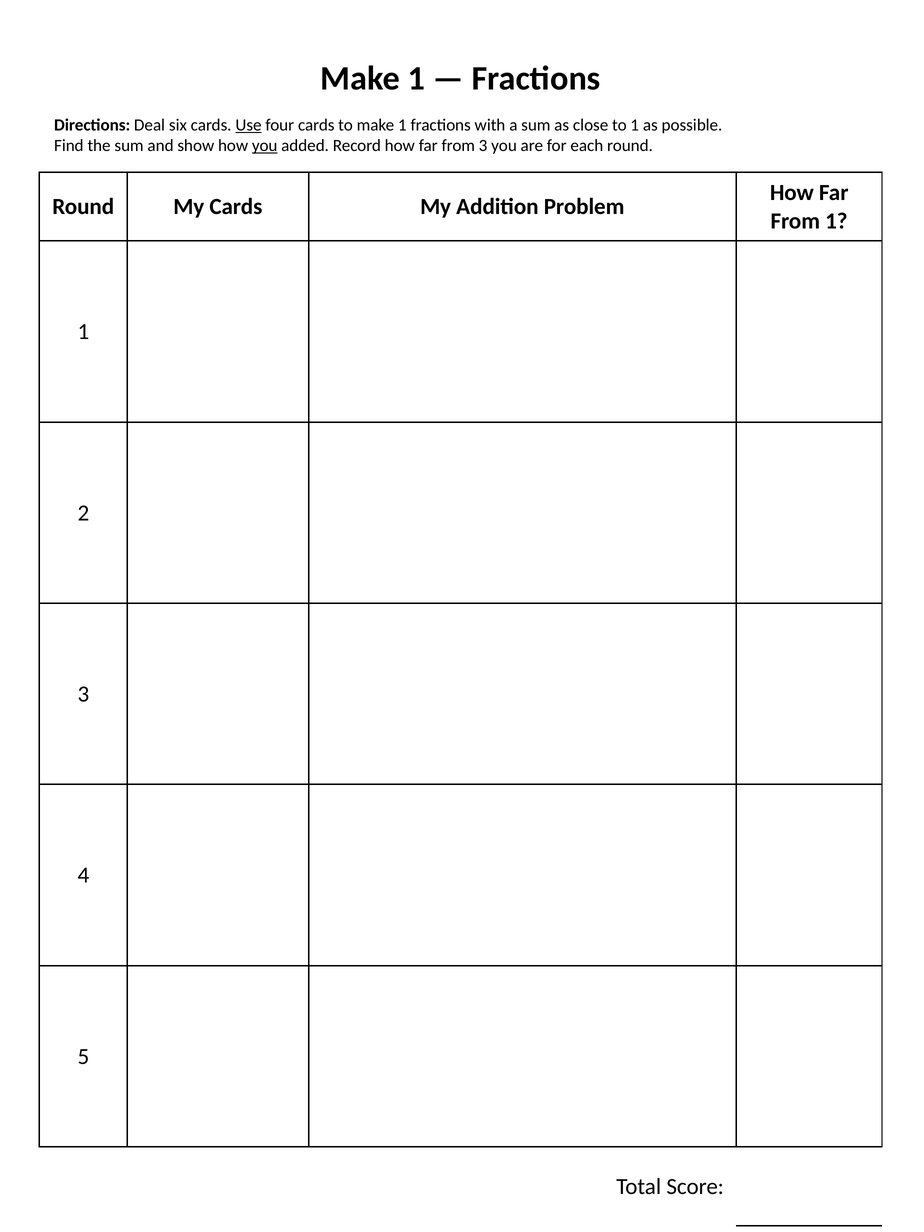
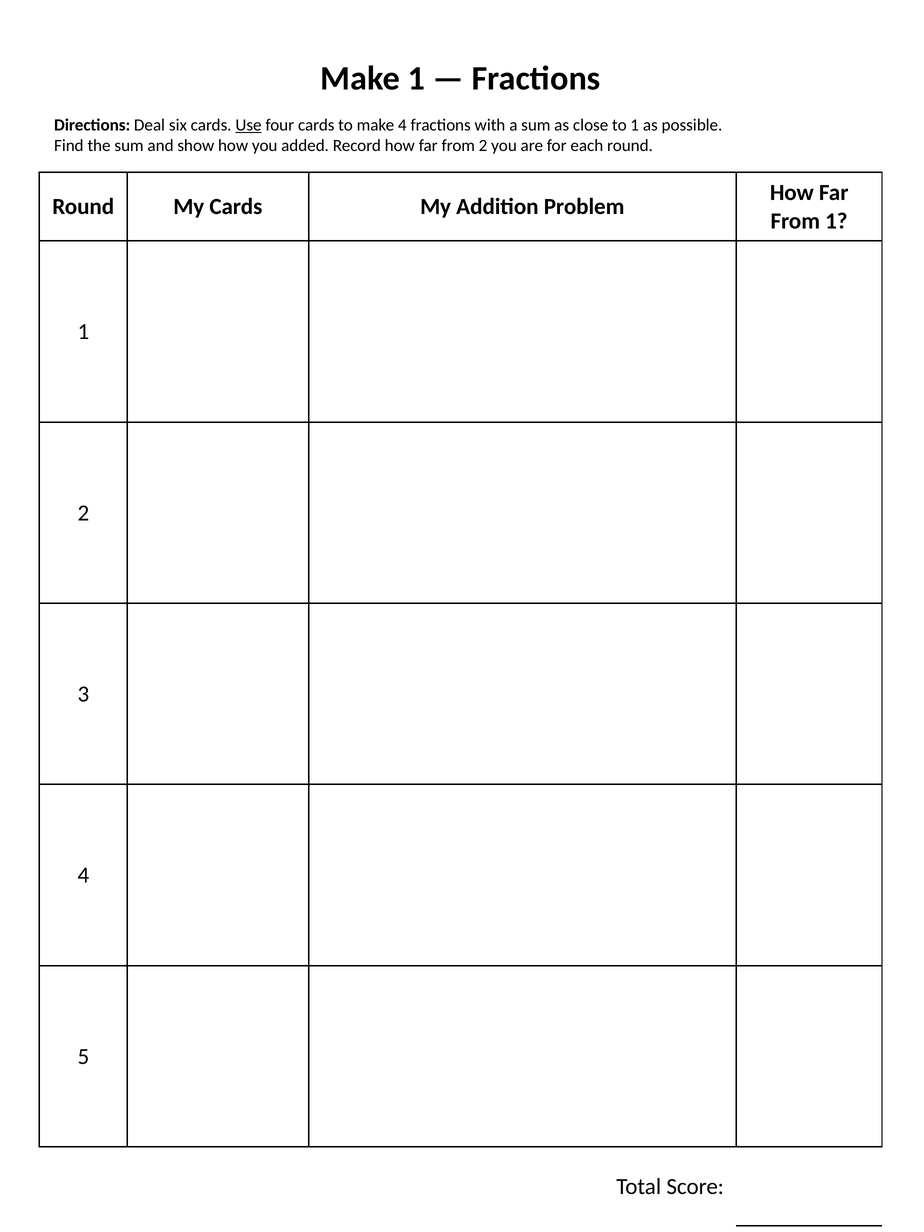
to make 1: 1 -> 4
you at (265, 146) underline: present -> none
from 3: 3 -> 2
